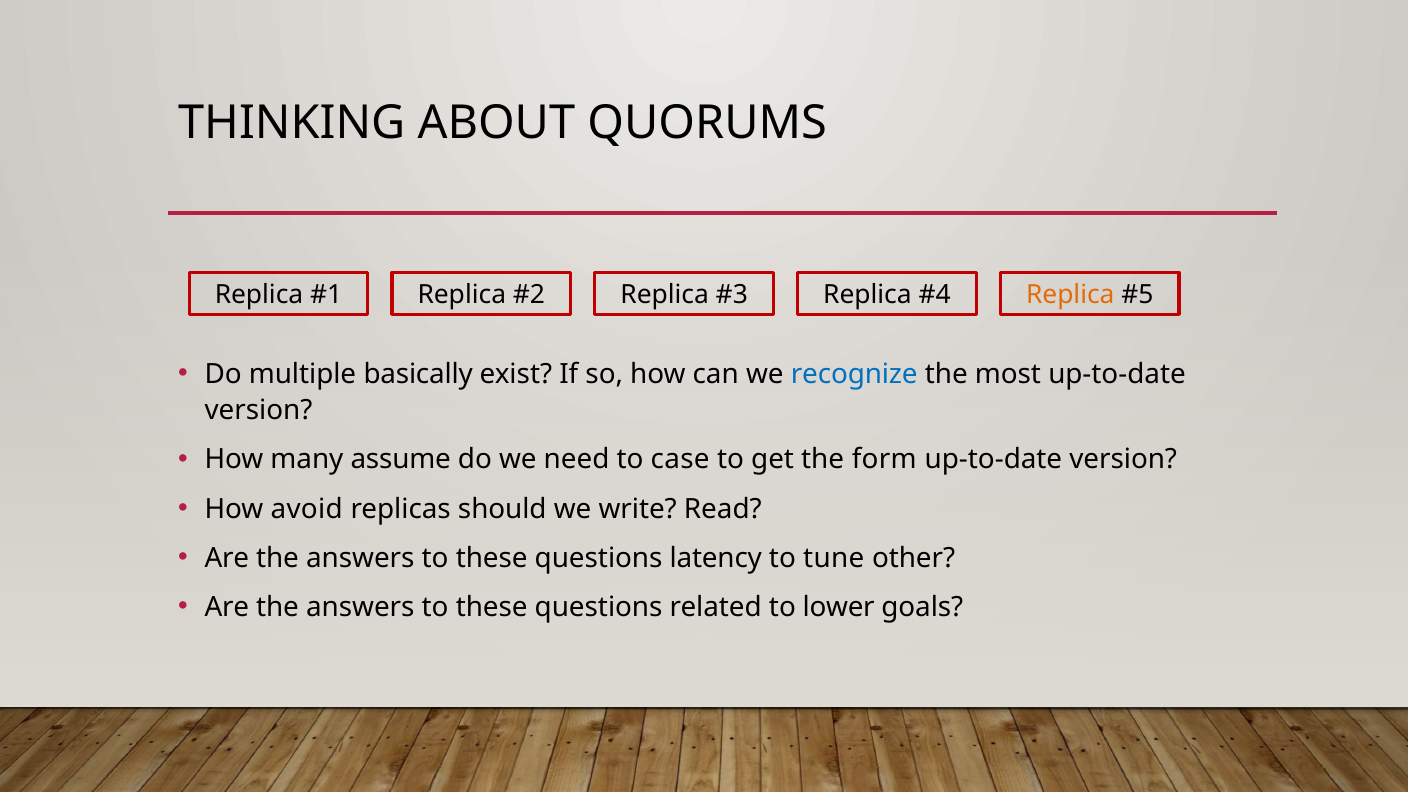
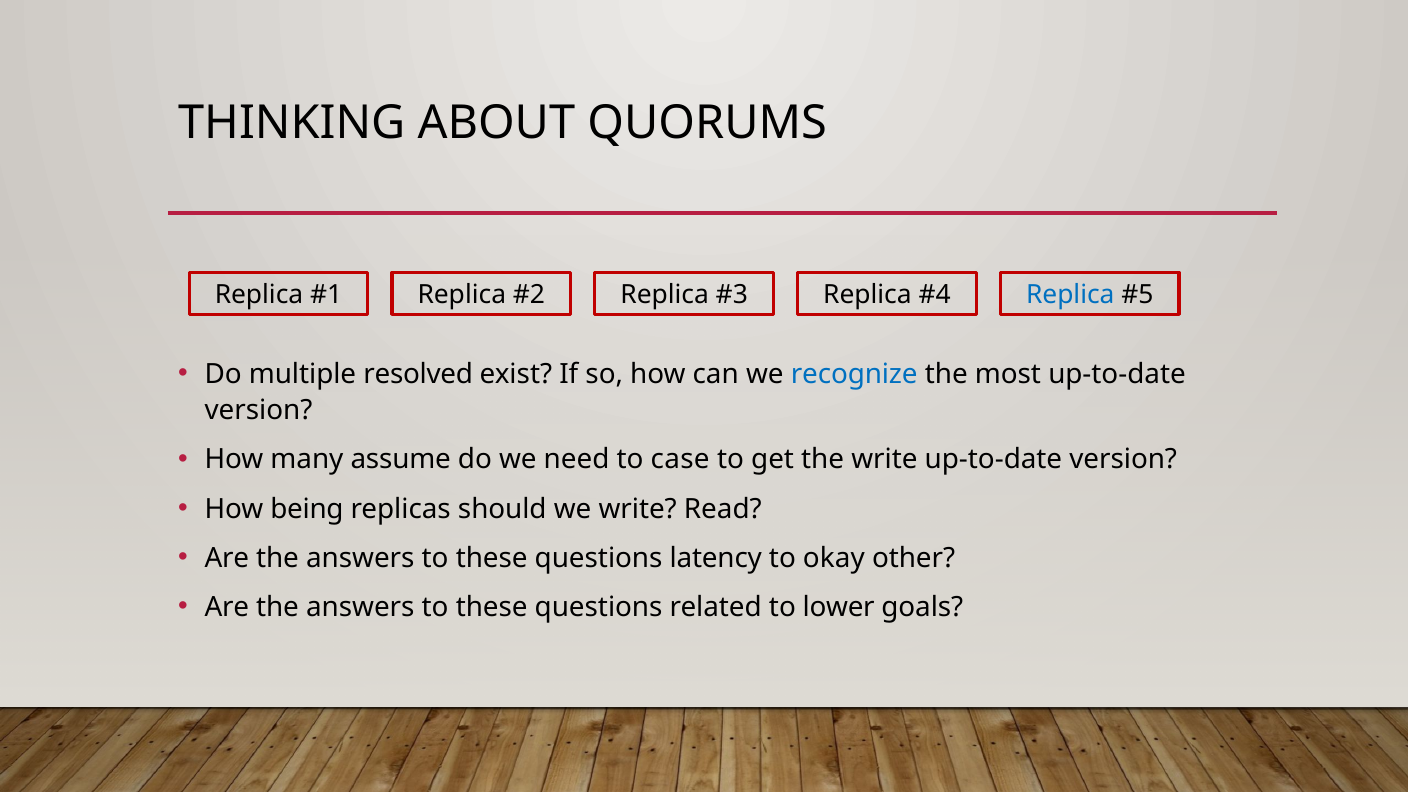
Replica at (1070, 295) colour: orange -> blue
basically: basically -> resolved
the form: form -> write
avoid: avoid -> being
tune: tune -> okay
